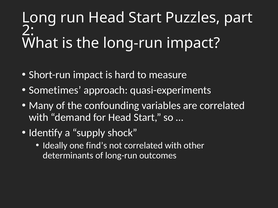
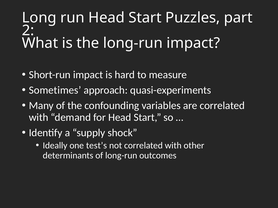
find’s: find’s -> test’s
